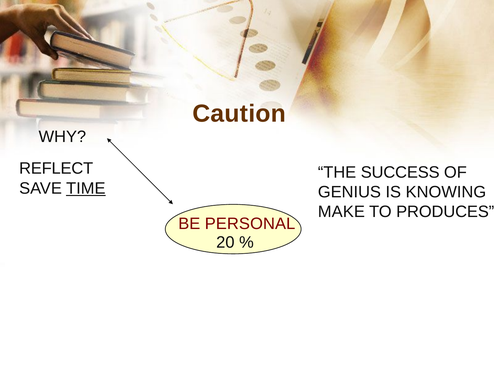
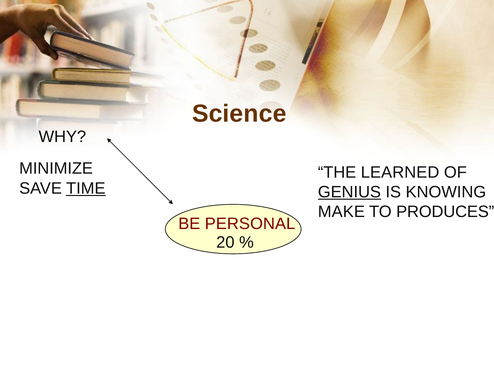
Caution: Caution -> Science
REFLECT: REFLECT -> MINIMIZE
SUCCESS: SUCCESS -> LEARNED
GENIUS underline: none -> present
